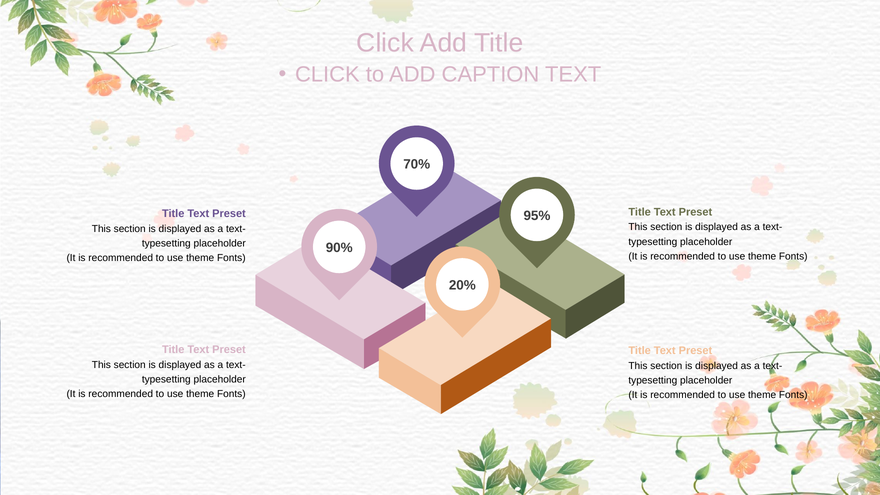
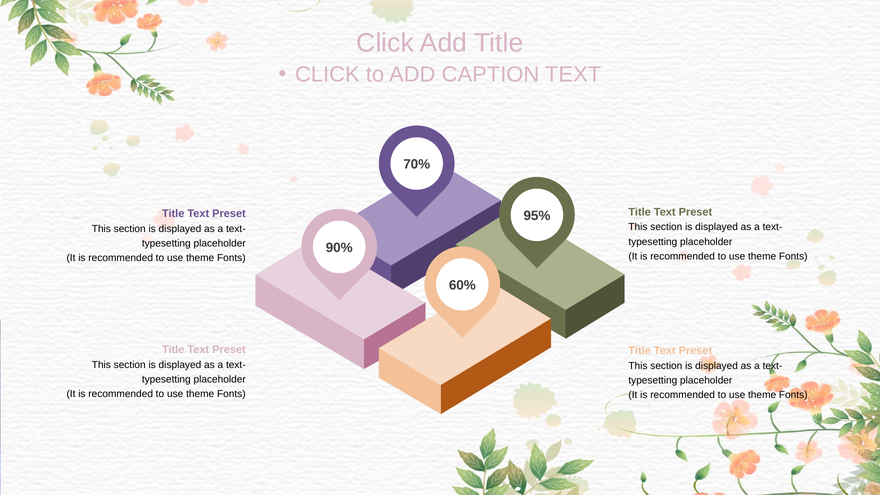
20%: 20% -> 60%
